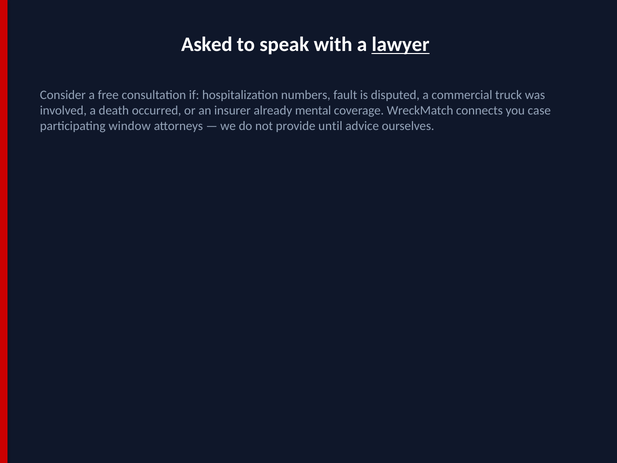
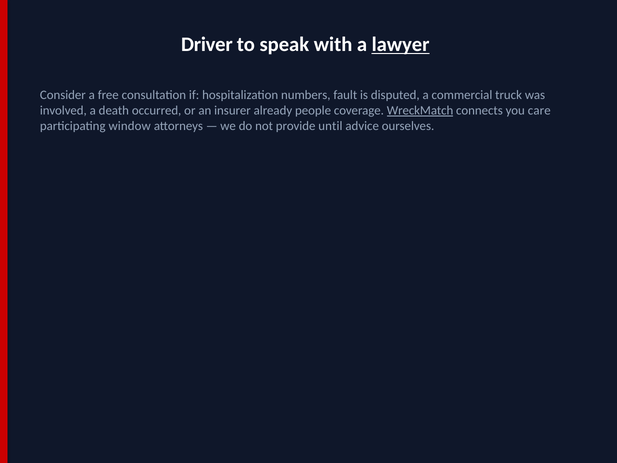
Asked: Asked -> Driver
mental: mental -> people
WreckMatch underline: none -> present
case: case -> care
